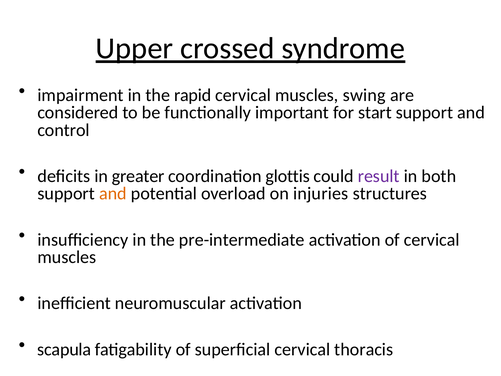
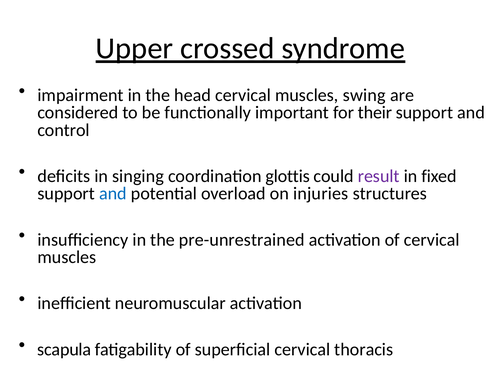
rapid: rapid -> head
start: start -> their
greater: greater -> singing
both: both -> fixed
and at (113, 193) colour: orange -> blue
pre-intermediate: pre-intermediate -> pre-unrestrained
